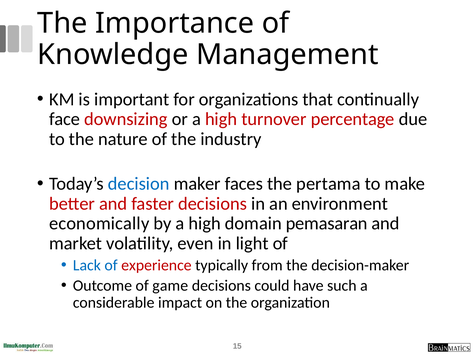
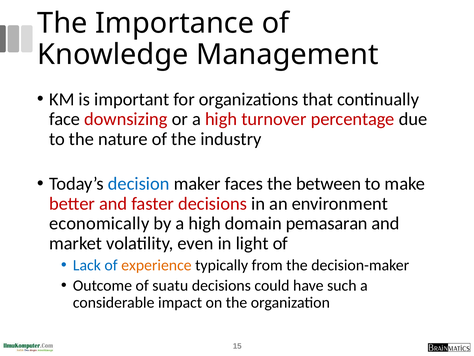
pertama: pertama -> between
experience colour: red -> orange
game: game -> suatu
